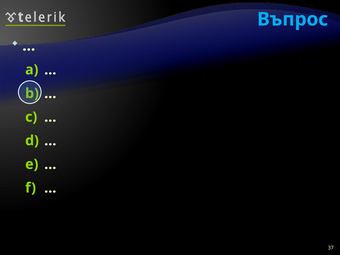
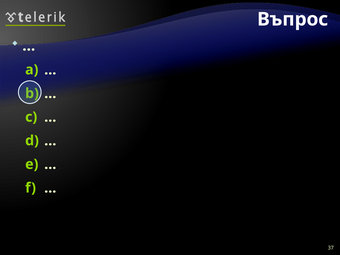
Въпрос colour: light blue -> white
